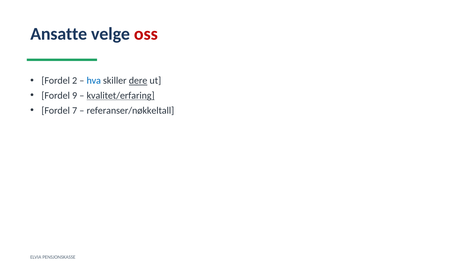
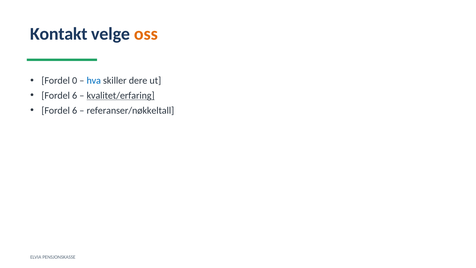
Ansatte: Ansatte -> Kontakt
oss colour: red -> orange
2: 2 -> 0
dere underline: present -> none
9 at (75, 96): 9 -> 6
7 at (75, 110): 7 -> 6
